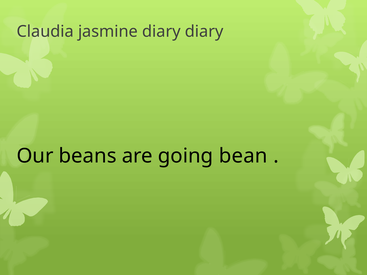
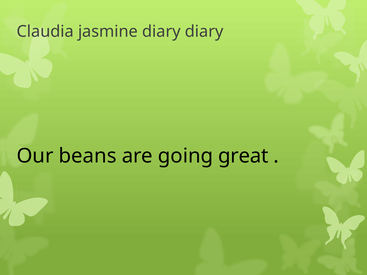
bean: bean -> great
